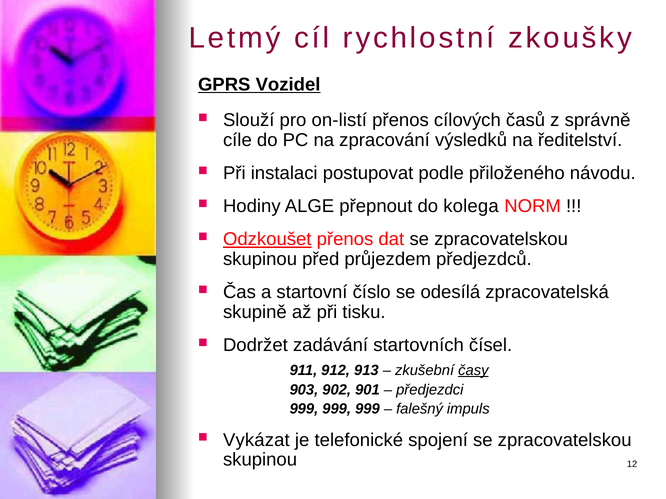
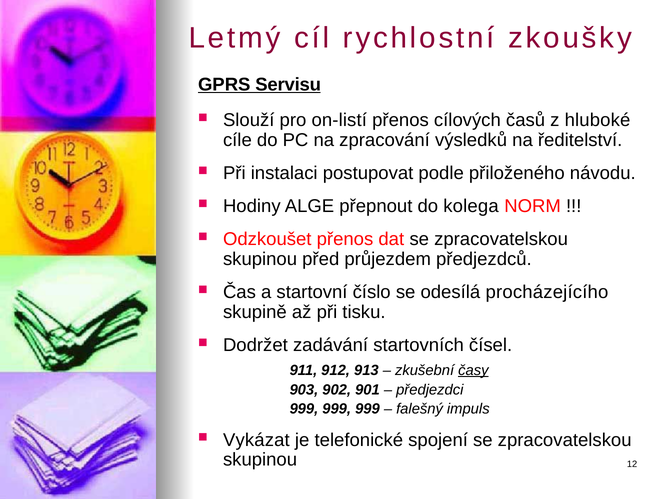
Vozidel: Vozidel -> Servisu
správně: správně -> hluboké
Odzkoušet underline: present -> none
zpracovatelská: zpracovatelská -> procházejícího
